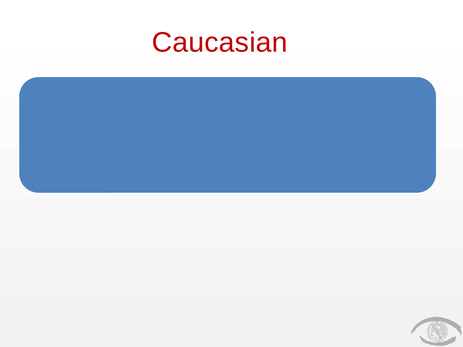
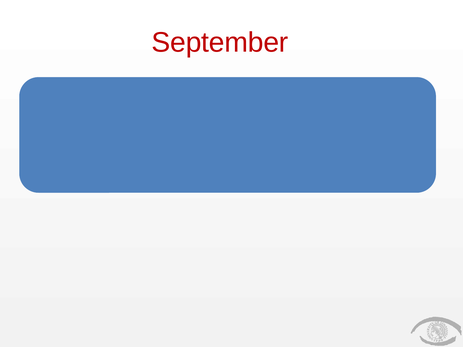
Caucasian: Caucasian -> September
